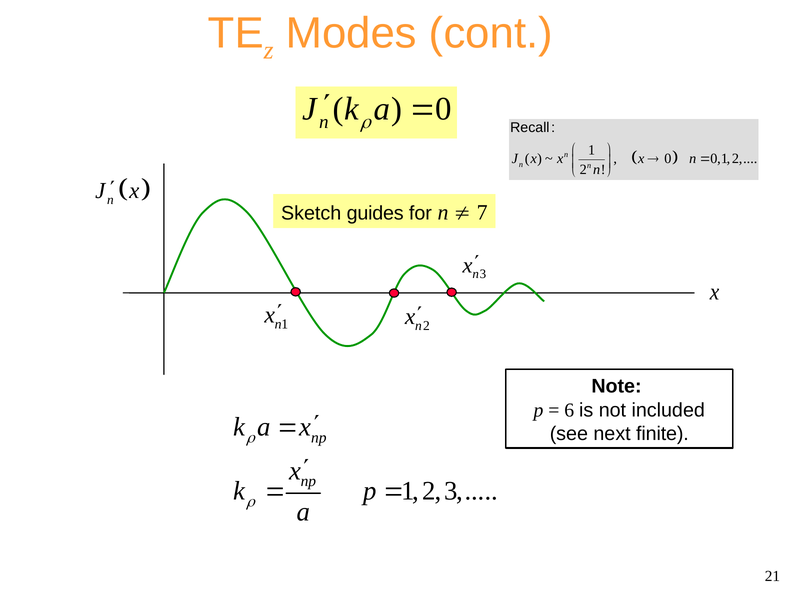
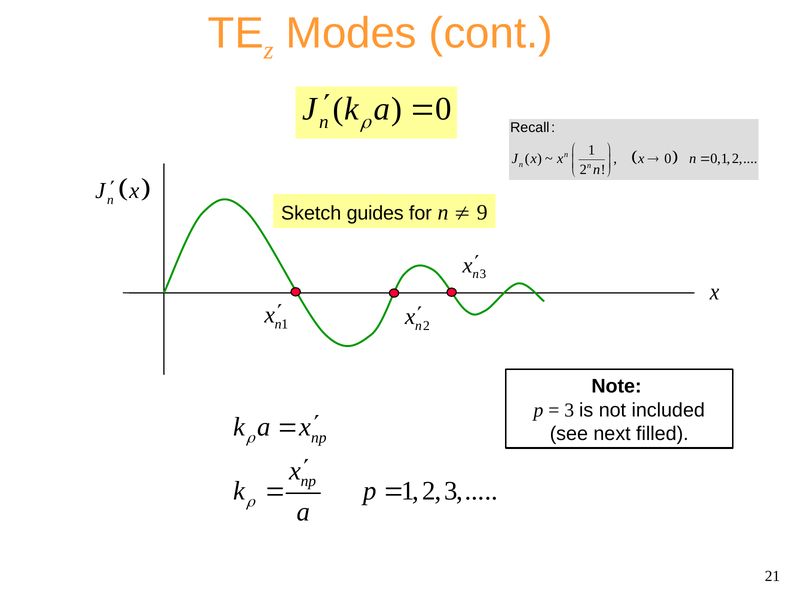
7: 7 -> 9
6 at (569, 410): 6 -> 3
finite: finite -> filled
